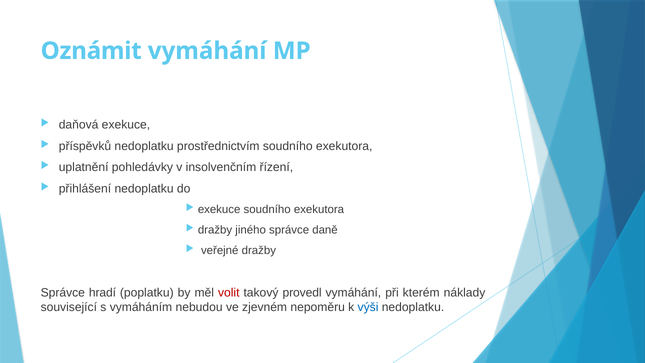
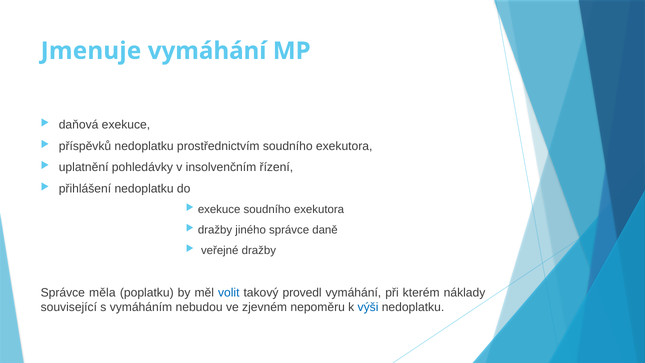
Oznámit: Oznámit -> Jmenuje
hradí: hradí -> měla
volit colour: red -> blue
